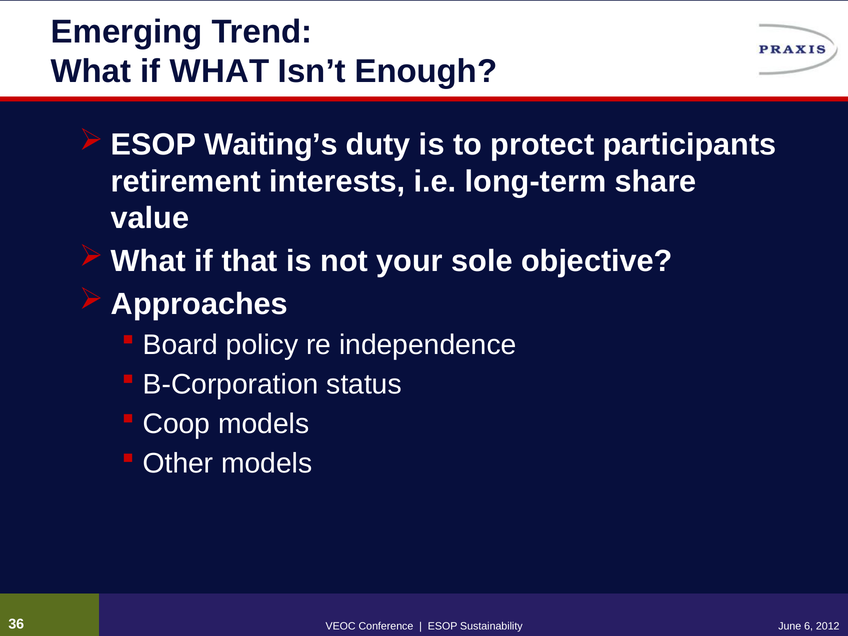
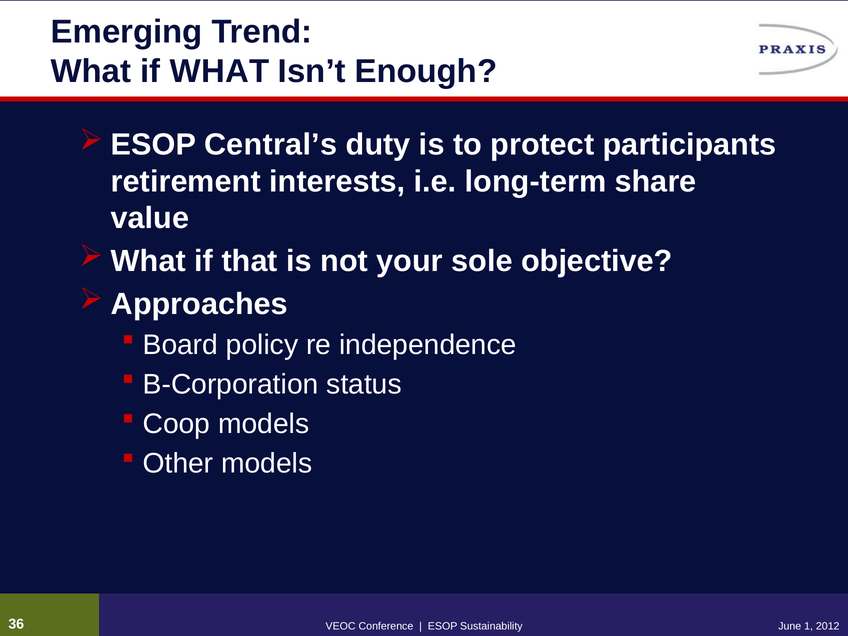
Waiting’s: Waiting’s -> Central’s
6: 6 -> 1
